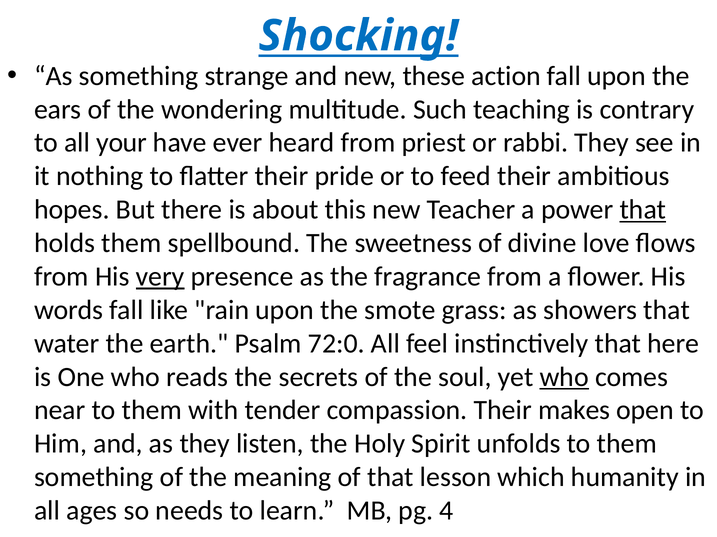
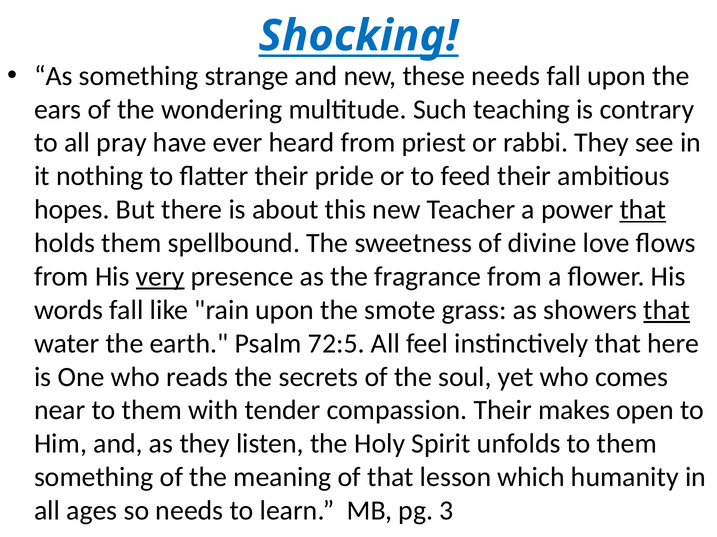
these action: action -> needs
your: your -> pray
that at (667, 310) underline: none -> present
72:0: 72:0 -> 72:5
who at (564, 377) underline: present -> none
4: 4 -> 3
